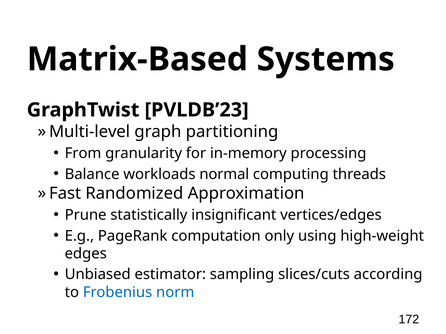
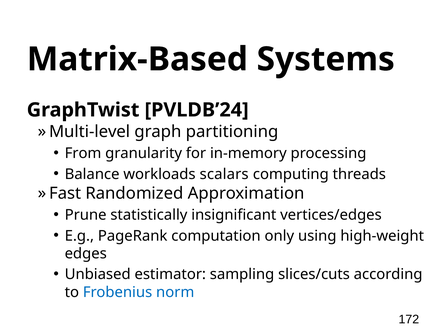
PVLDB’23: PVLDB’23 -> PVLDB’24
normal: normal -> scalars
